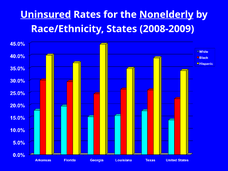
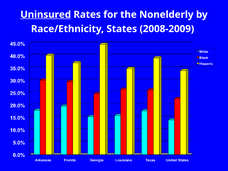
Nonelderly underline: present -> none
